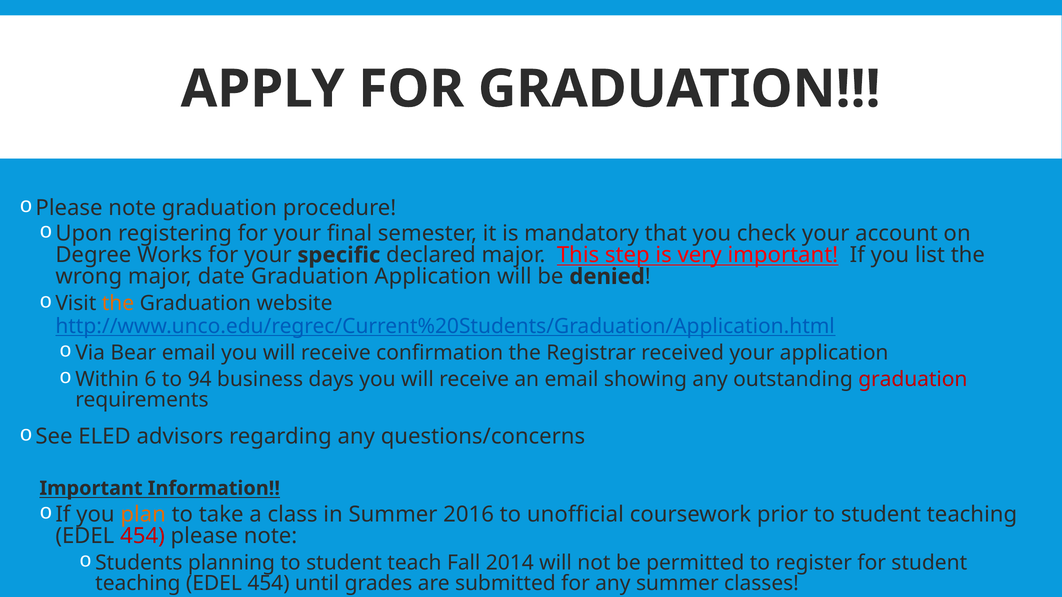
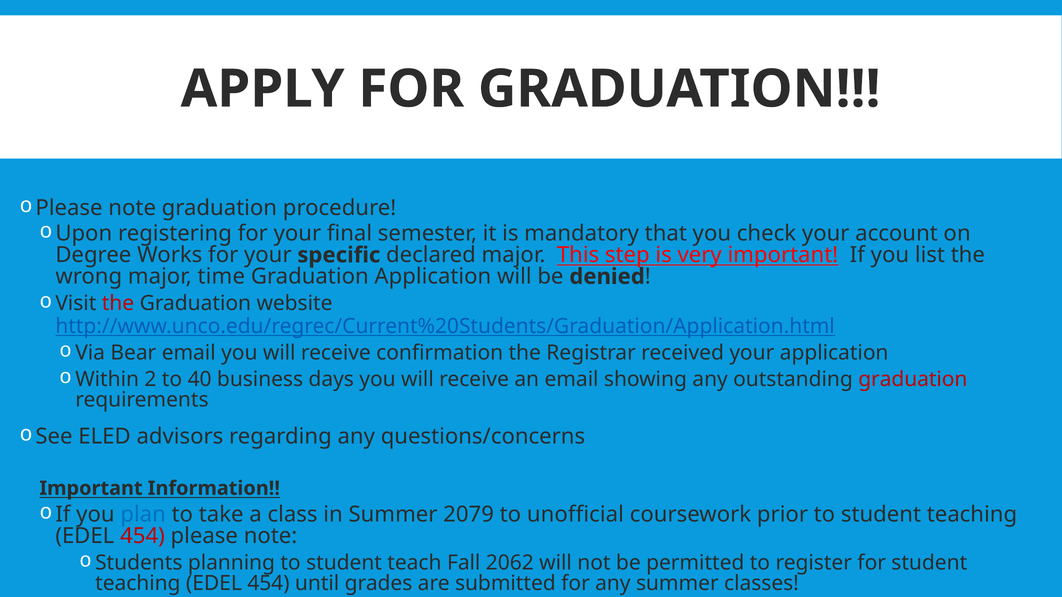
date: date -> time
the at (118, 304) colour: orange -> red
6: 6 -> 2
94: 94 -> 40
plan colour: orange -> blue
2016: 2016 -> 2079
2014: 2014 -> 2062
